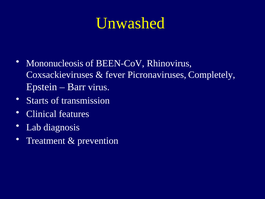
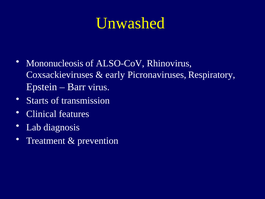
BEEN-CoV: BEEN-CoV -> ALSO-CoV
fever: fever -> early
Completely: Completely -> Respiratory
